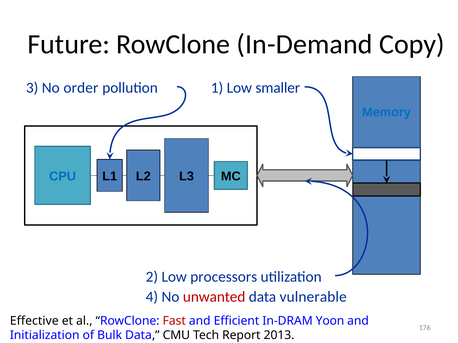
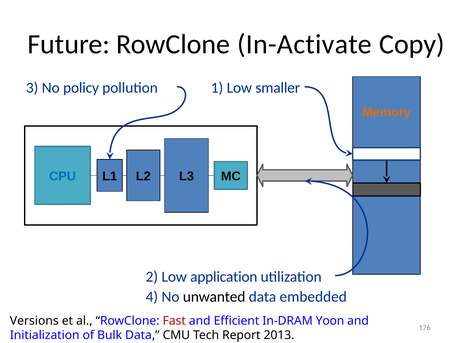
In-Demand: In-Demand -> In-Activate
order: order -> policy
Memory colour: blue -> orange
processors: processors -> application
unwanted colour: red -> black
vulnerable: vulnerable -> embedded
Effective: Effective -> Versions
